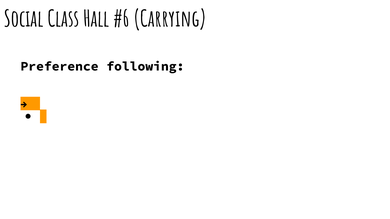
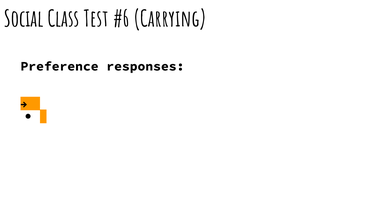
Hall: Hall -> Test
following: following -> responses
